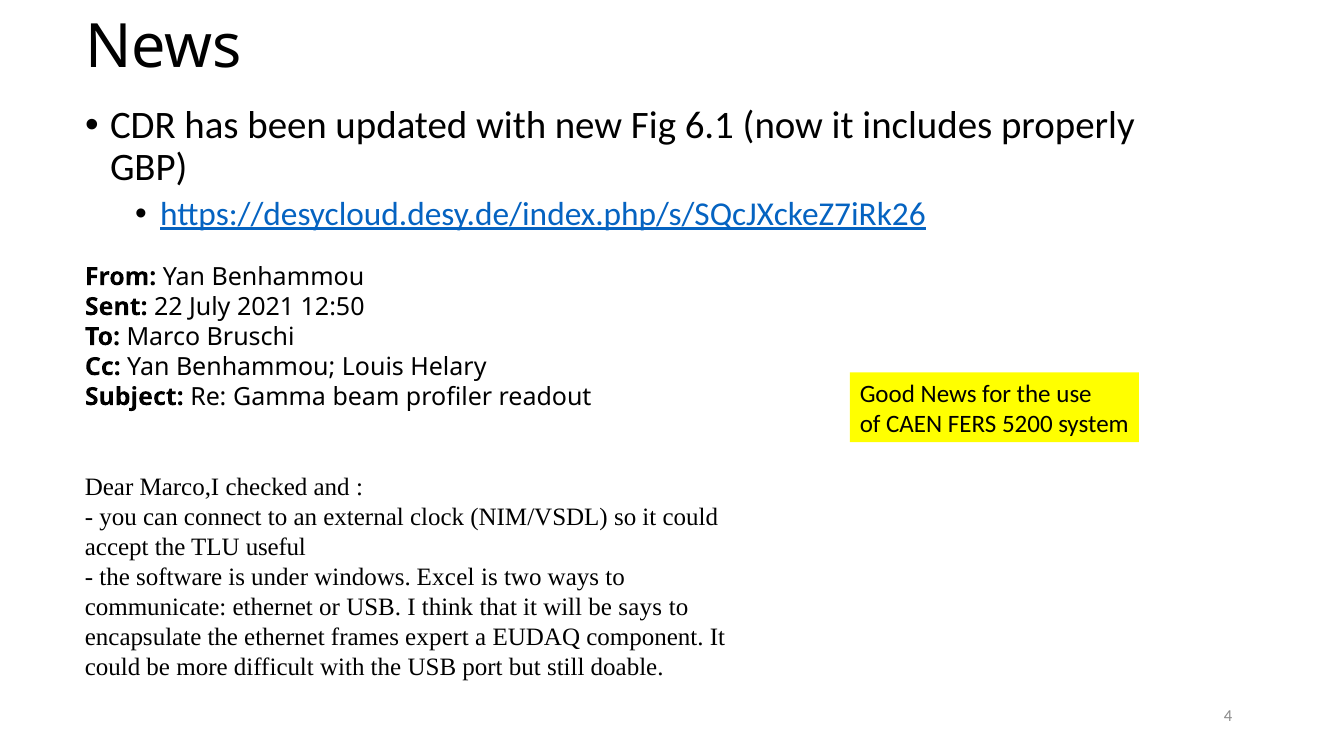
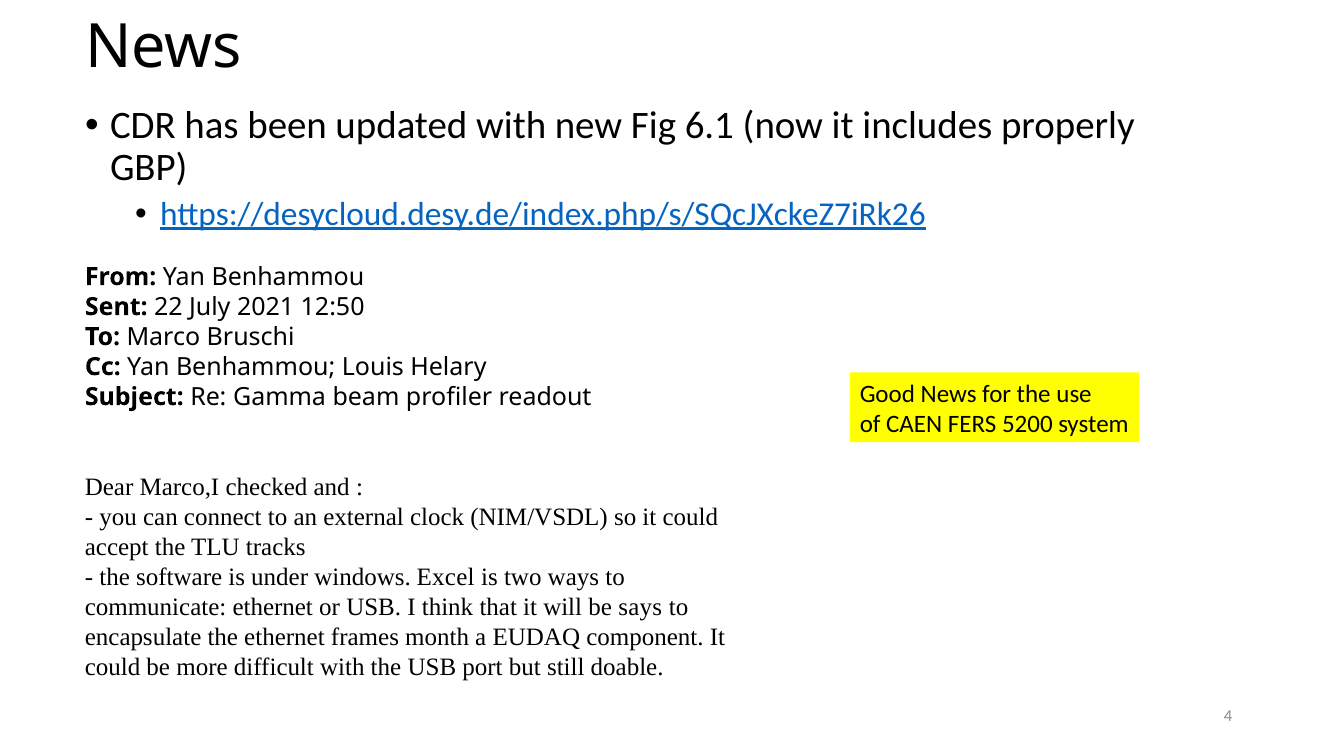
useful: useful -> tracks
expert: expert -> month
